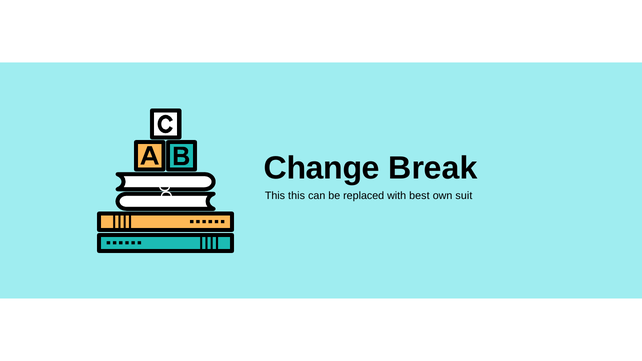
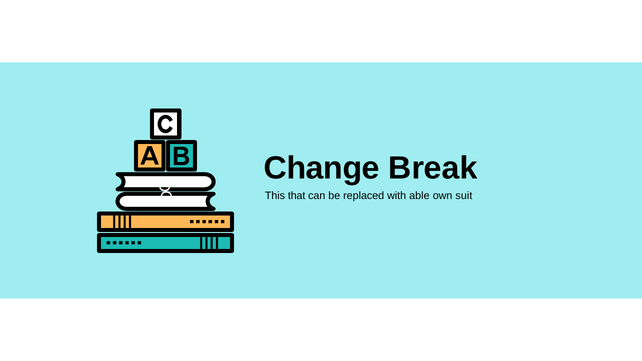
This this: this -> that
best: best -> able
